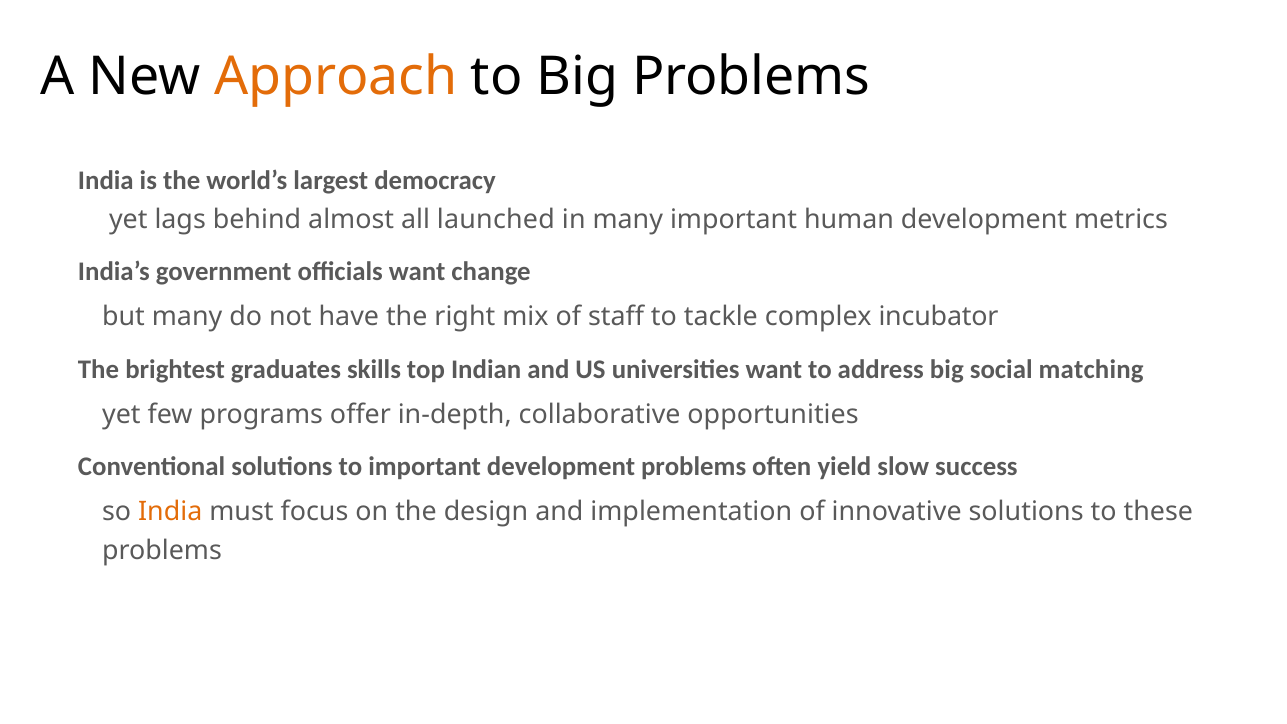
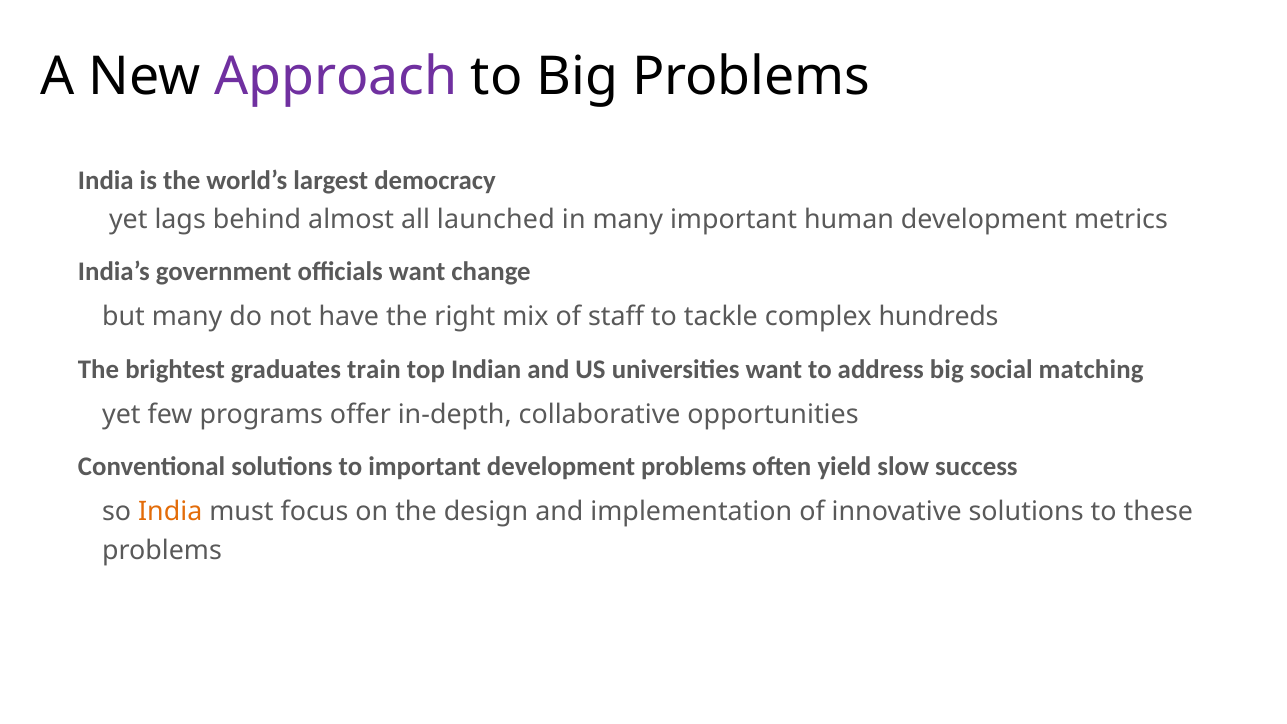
Approach colour: orange -> purple
incubator: incubator -> hundreds
skills: skills -> train
